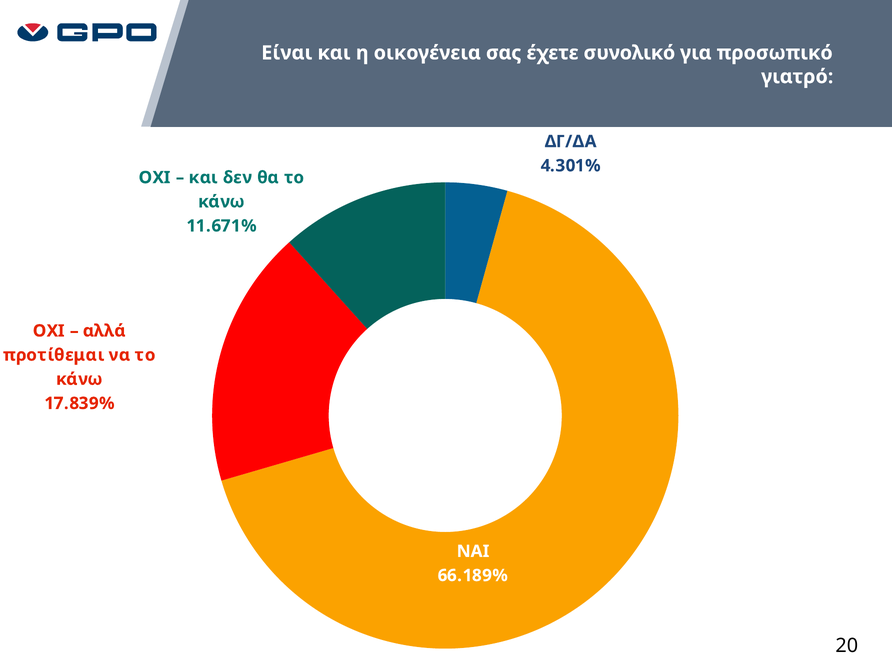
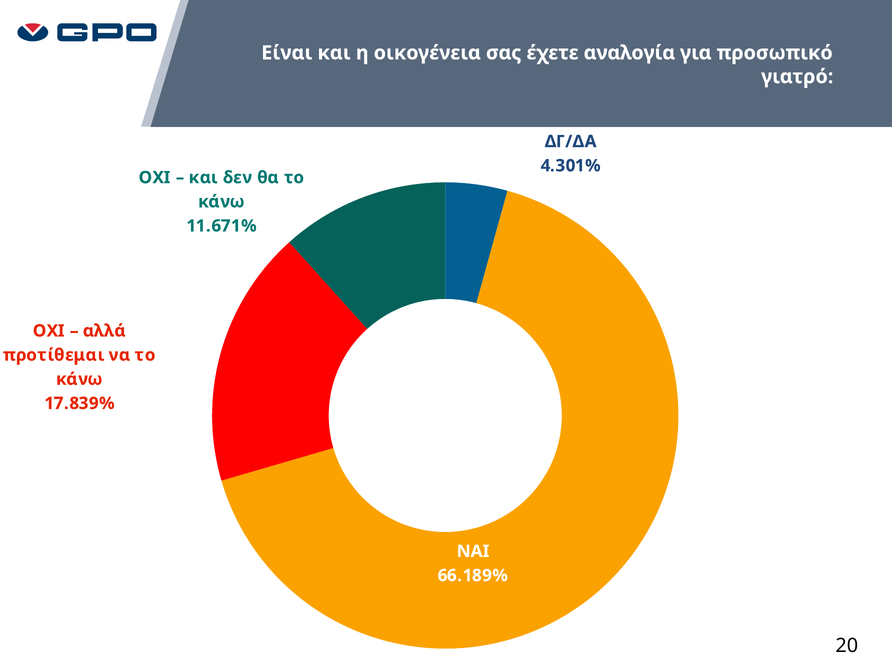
συνολικό: συνολικό -> αναλογία
